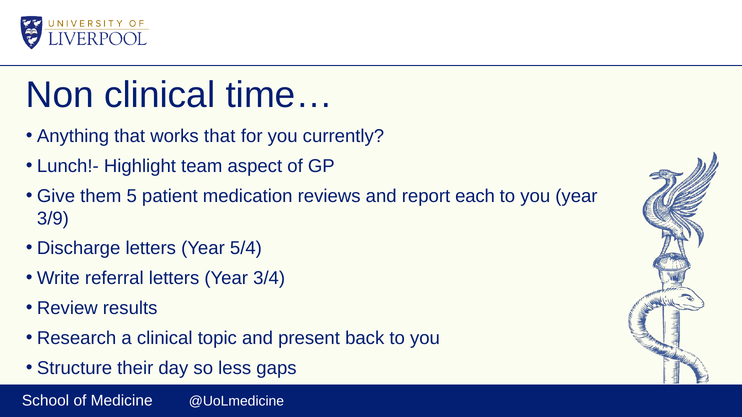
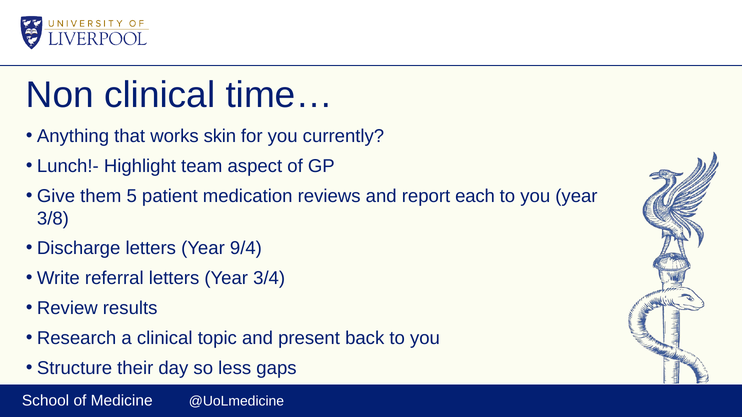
works that: that -> skin
3/9: 3/9 -> 3/8
5/4: 5/4 -> 9/4
